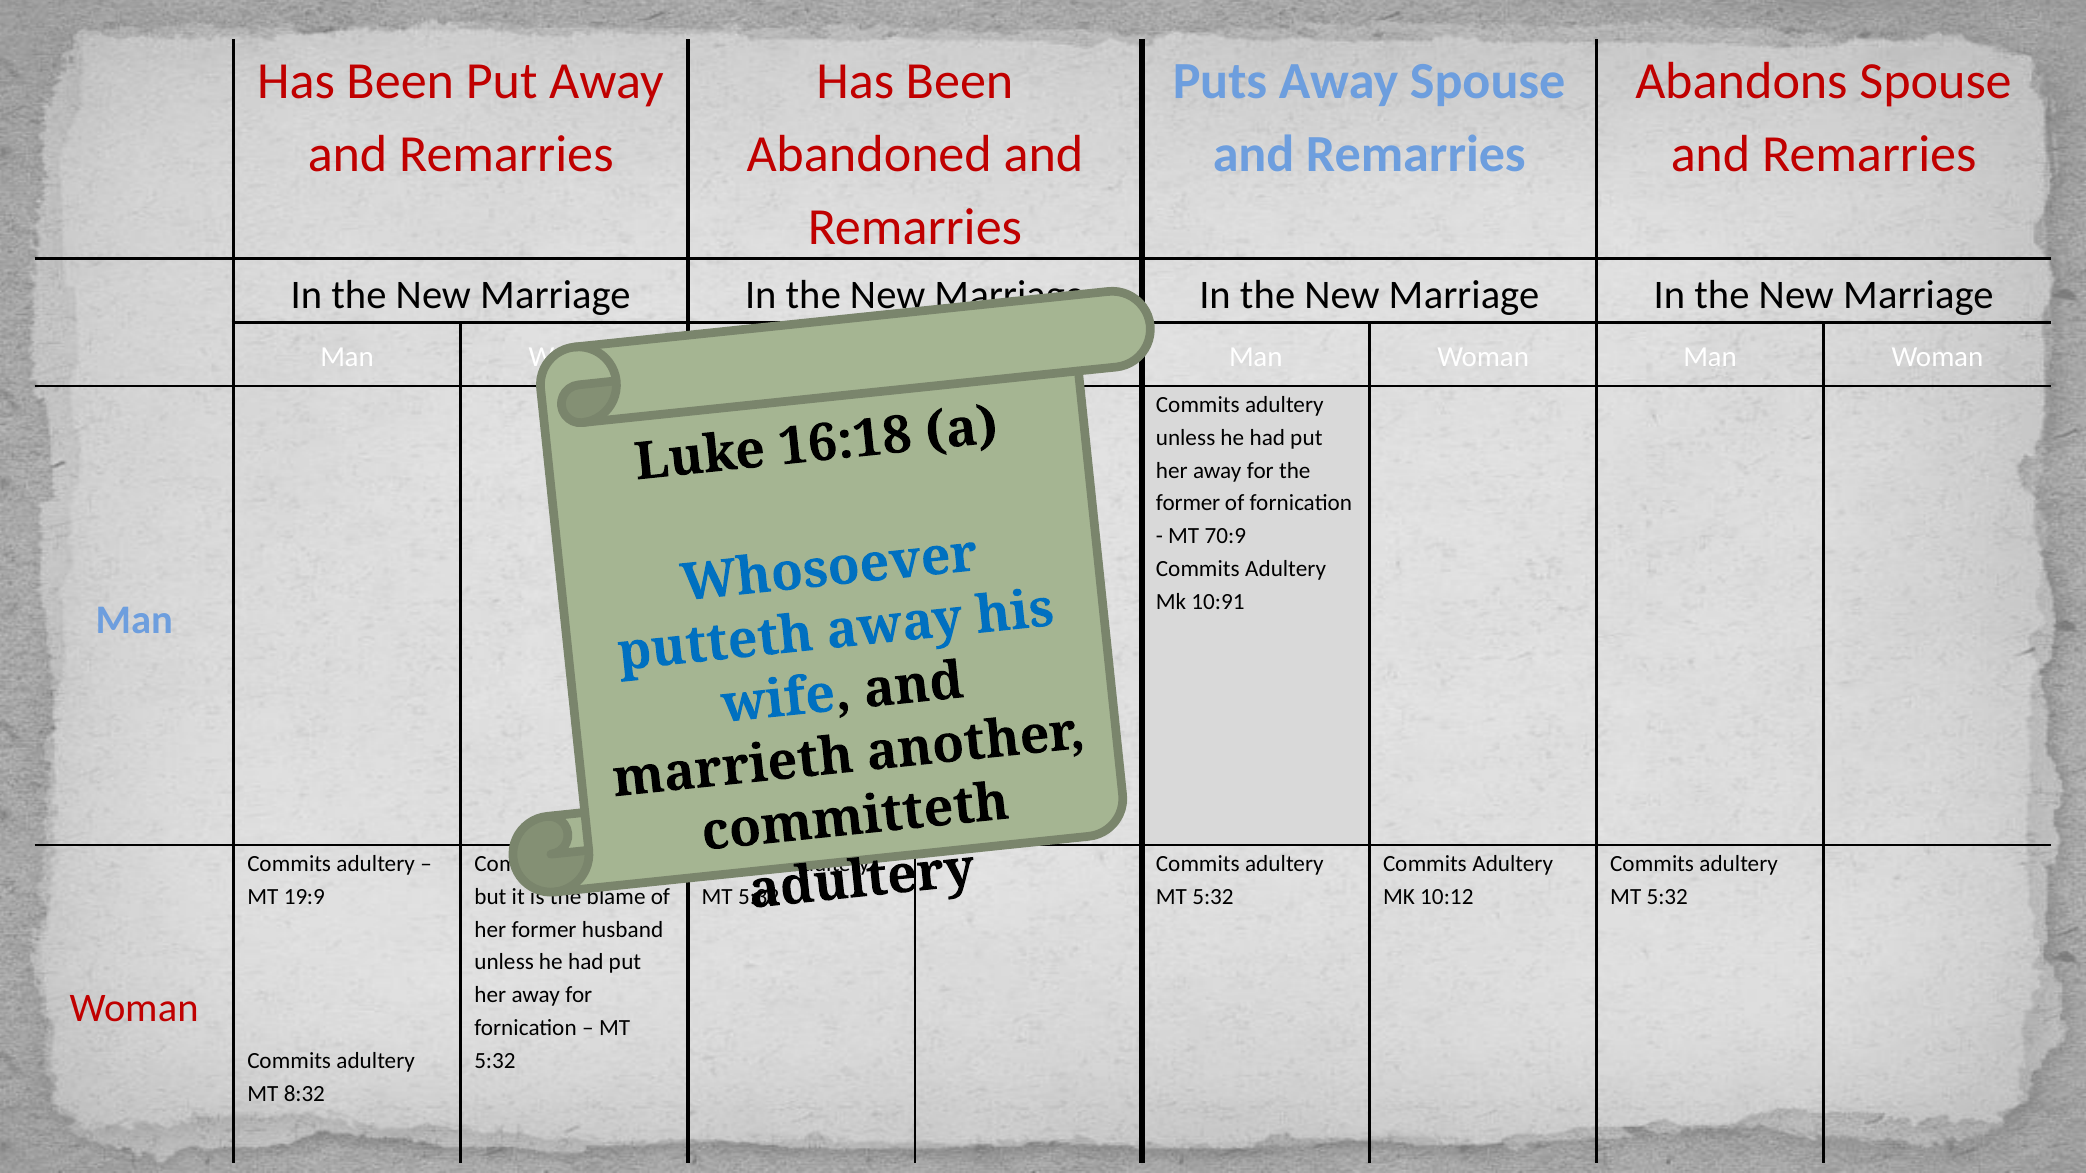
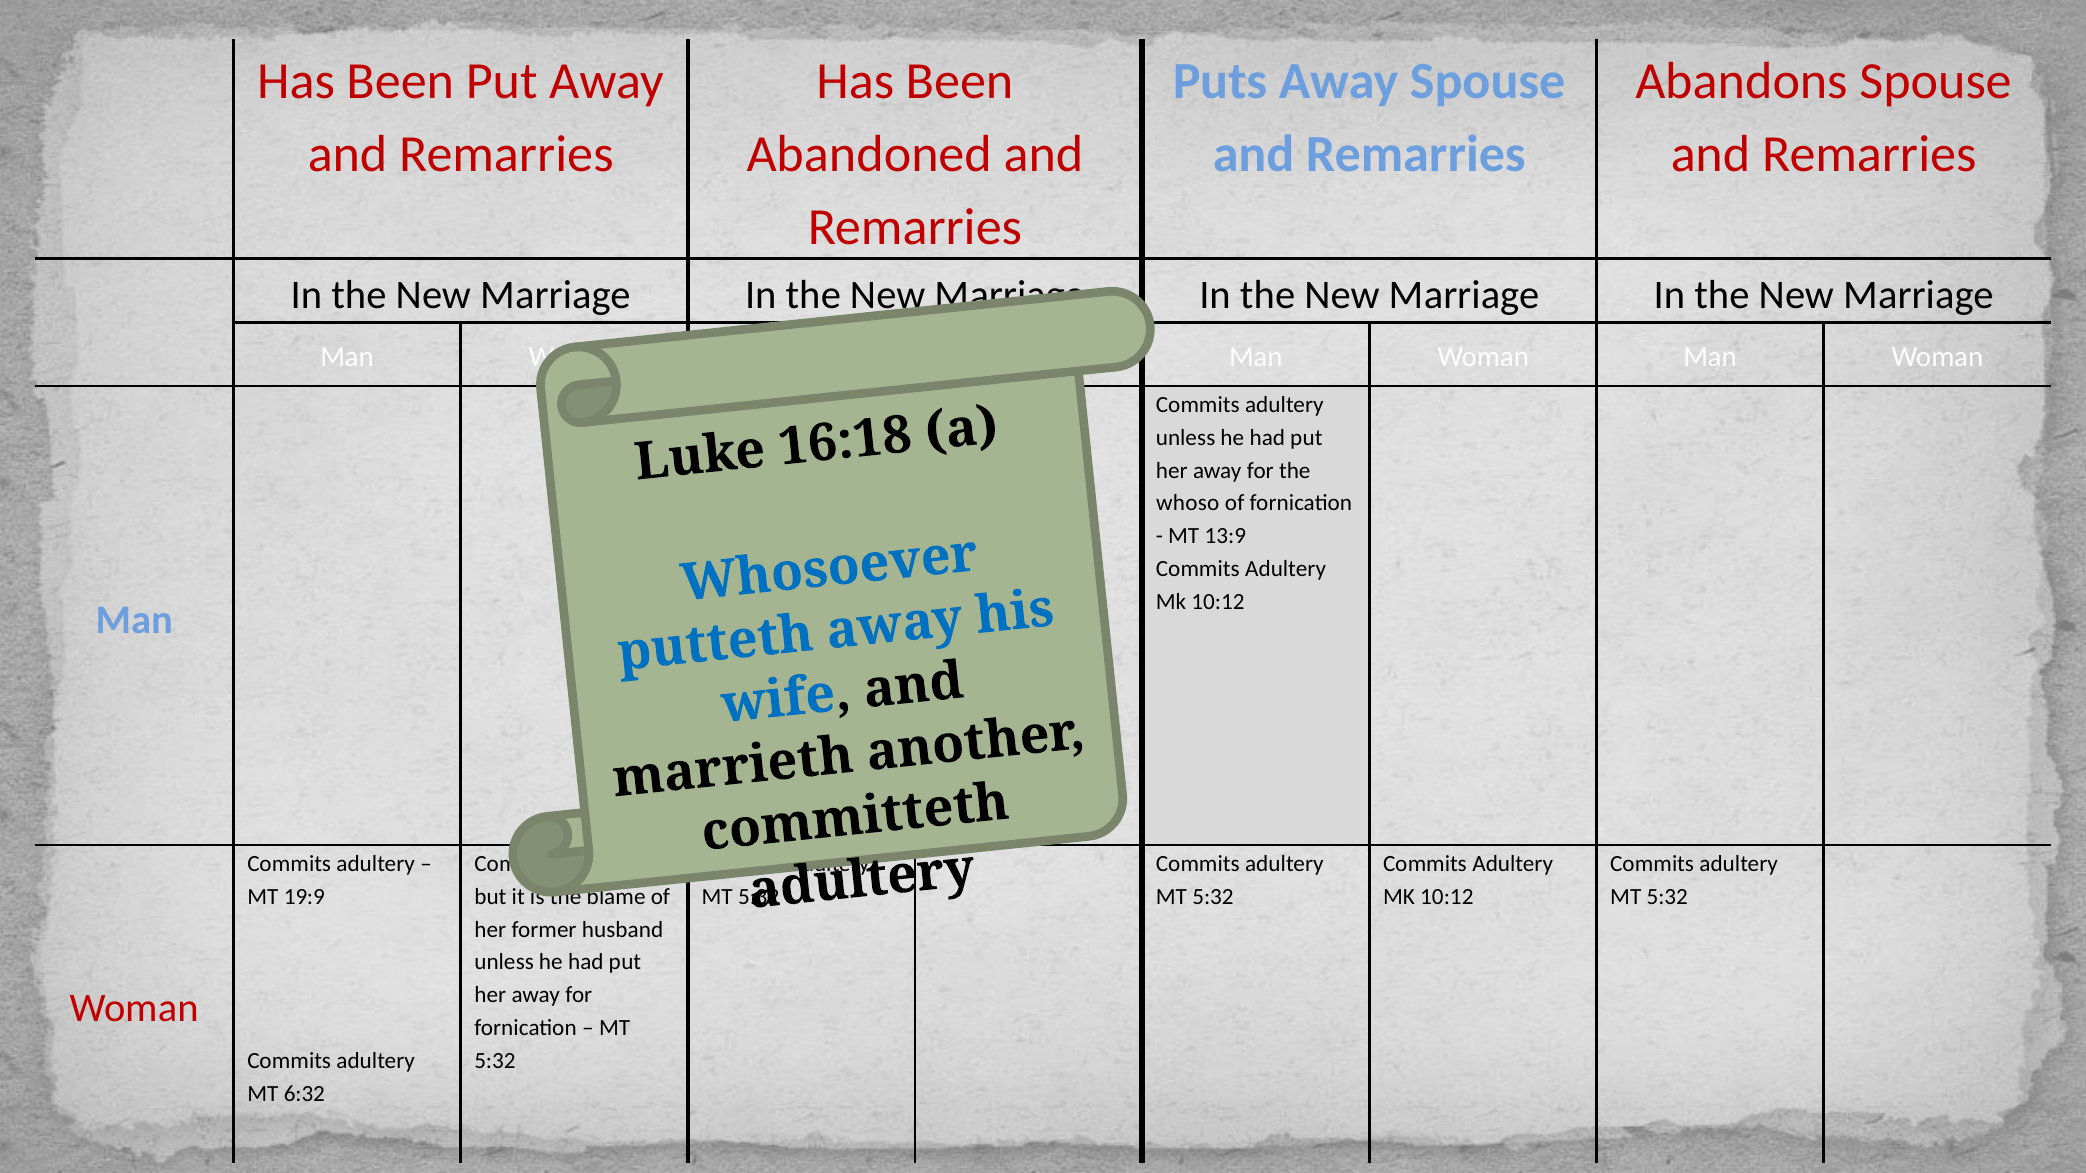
former at (1188, 503): former -> whoso
70:9: 70:9 -> 13:9
10:91 at (1218, 602): 10:91 -> 10:12
8:32: 8:32 -> 6:32
